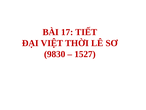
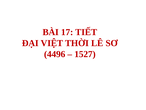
9830: 9830 -> 4496
